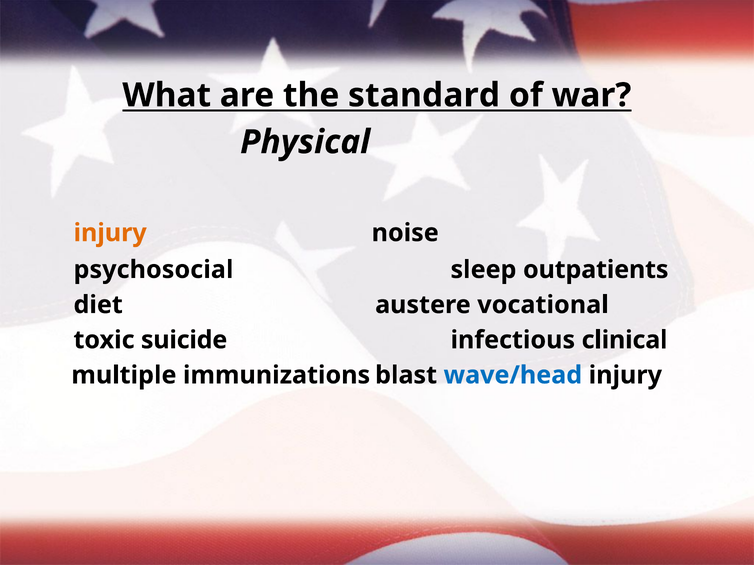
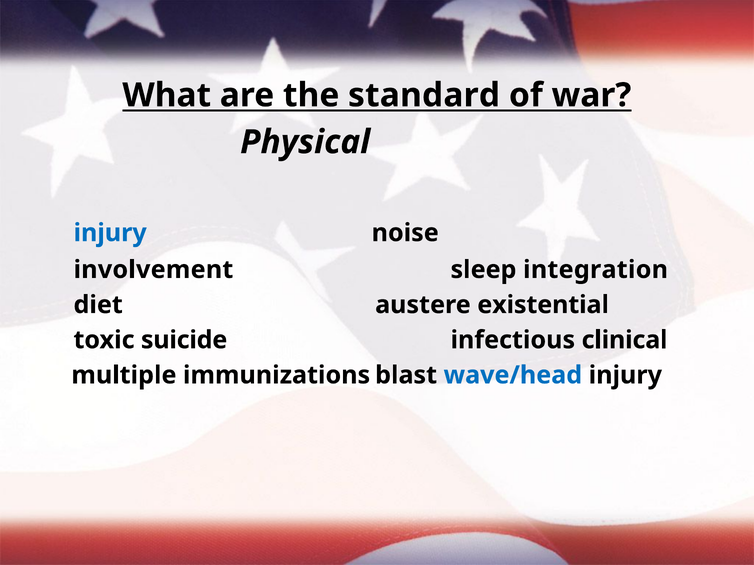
injury at (110, 233) colour: orange -> blue
psychosocial: psychosocial -> involvement
outpatients: outpatients -> integration
vocational: vocational -> existential
